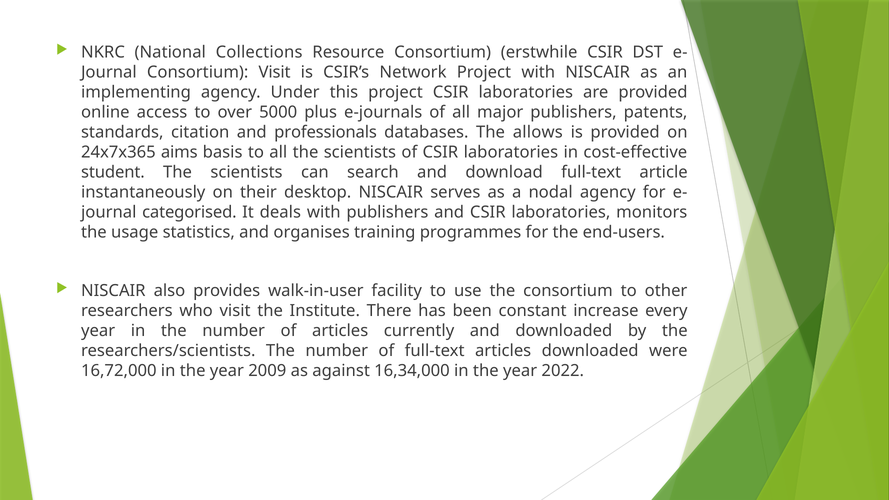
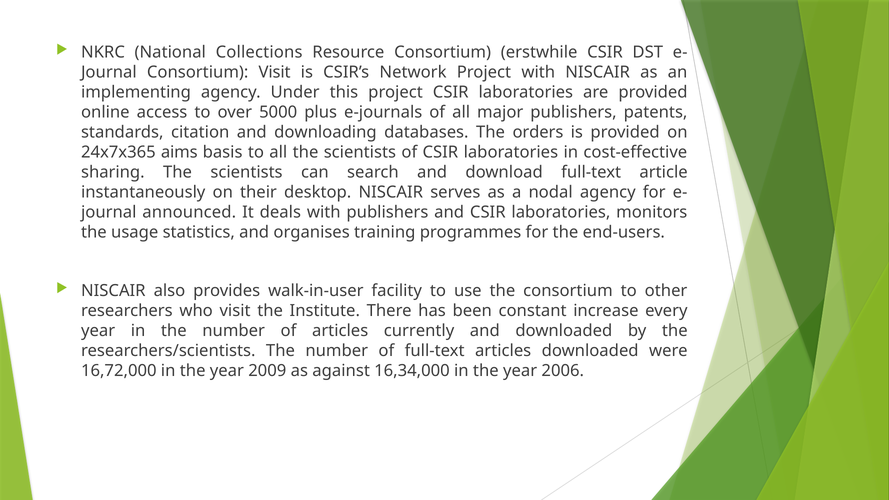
professionals: professionals -> downloading
allows: allows -> orders
student: student -> sharing
categorised: categorised -> announced
2022: 2022 -> 2006
